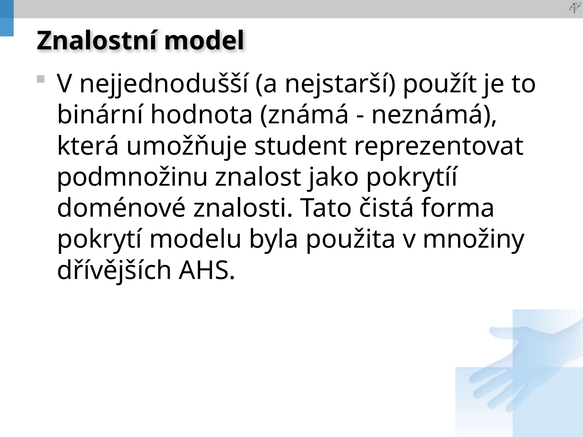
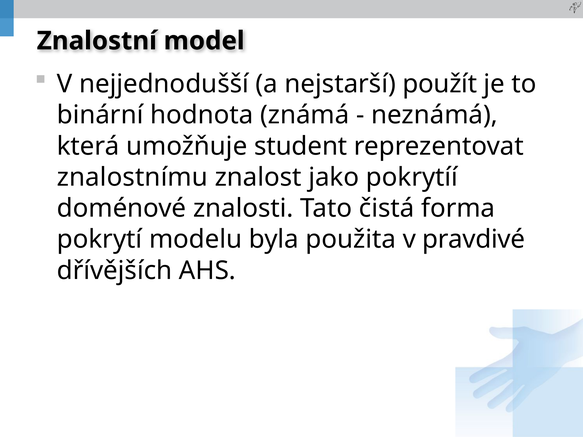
podmnožinu: podmnožinu -> znalostnímu
množiny: množiny -> pravdivé
